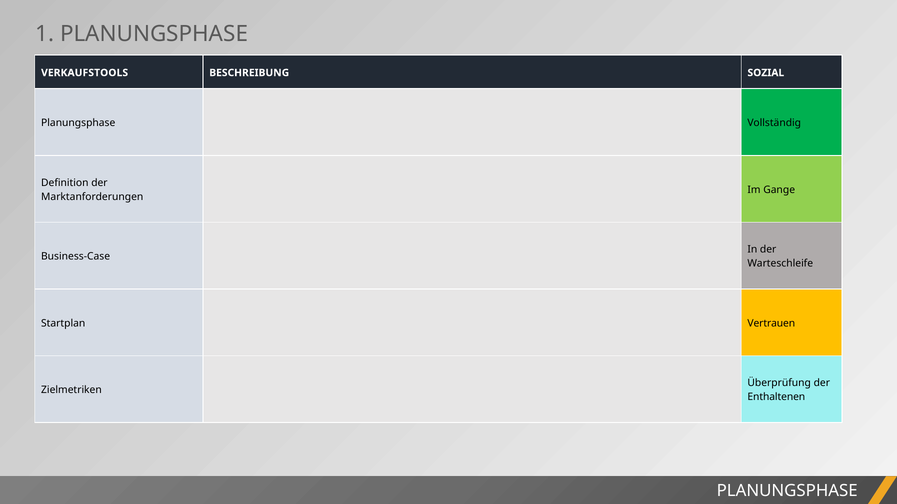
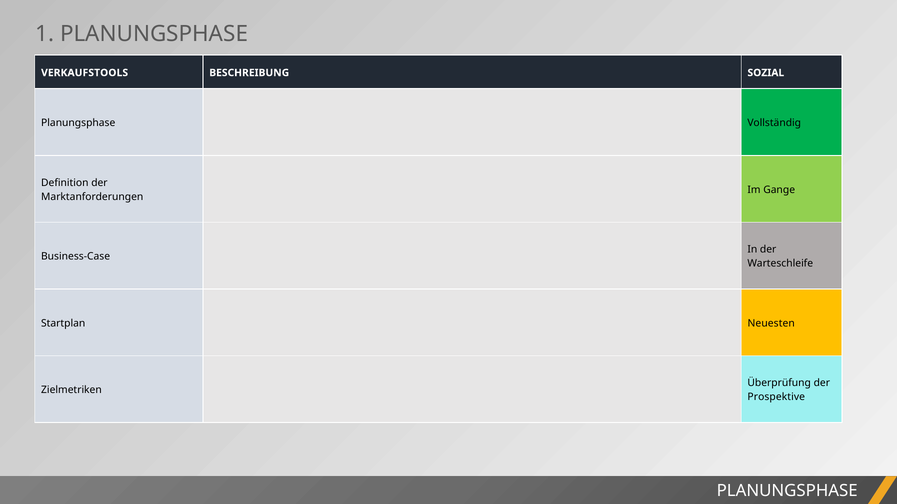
Vertrauen: Vertrauen -> Neuesten
Enthaltenen: Enthaltenen -> Prospektive
